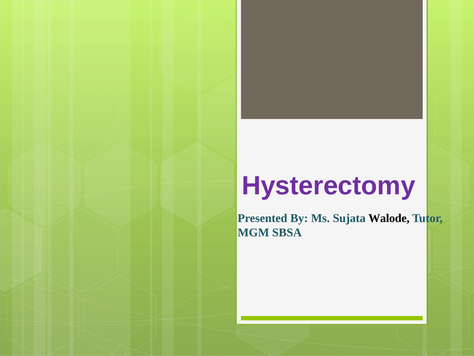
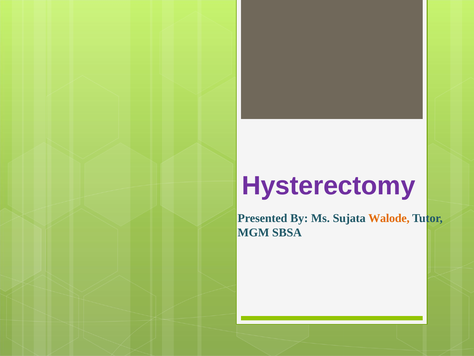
Walode colour: black -> orange
